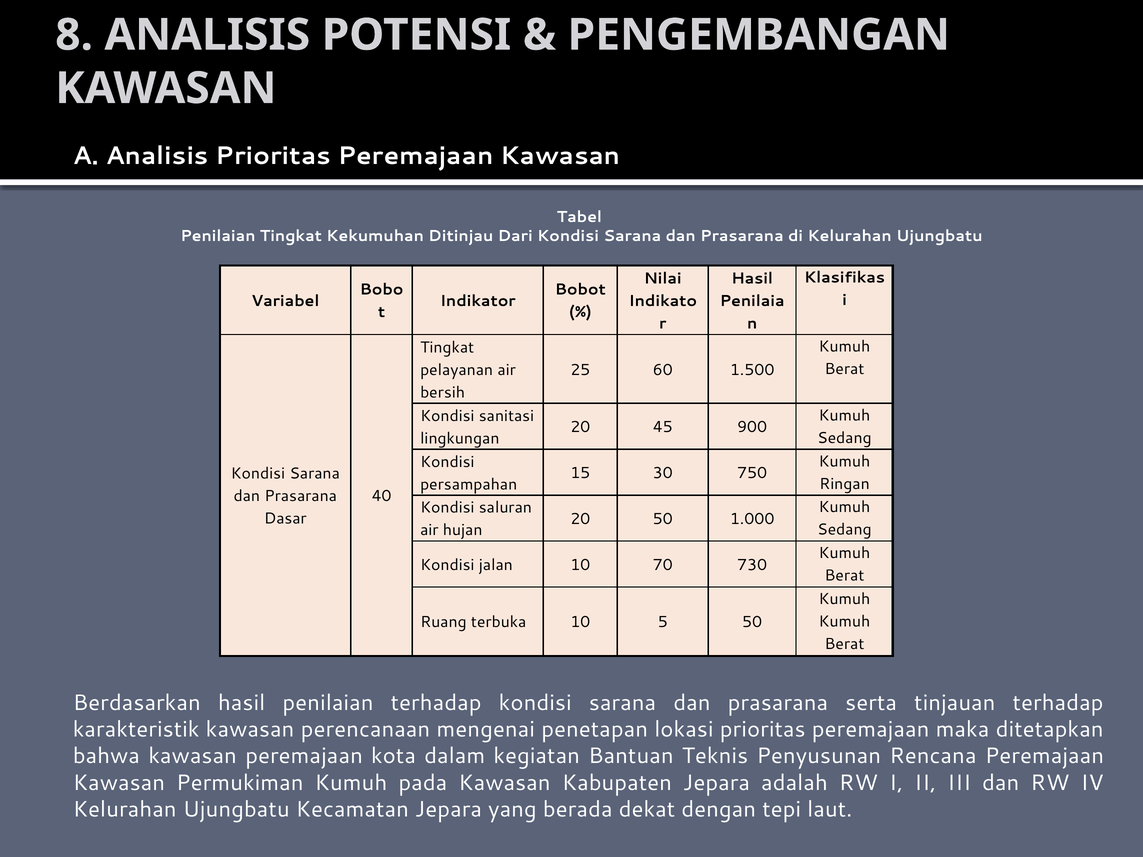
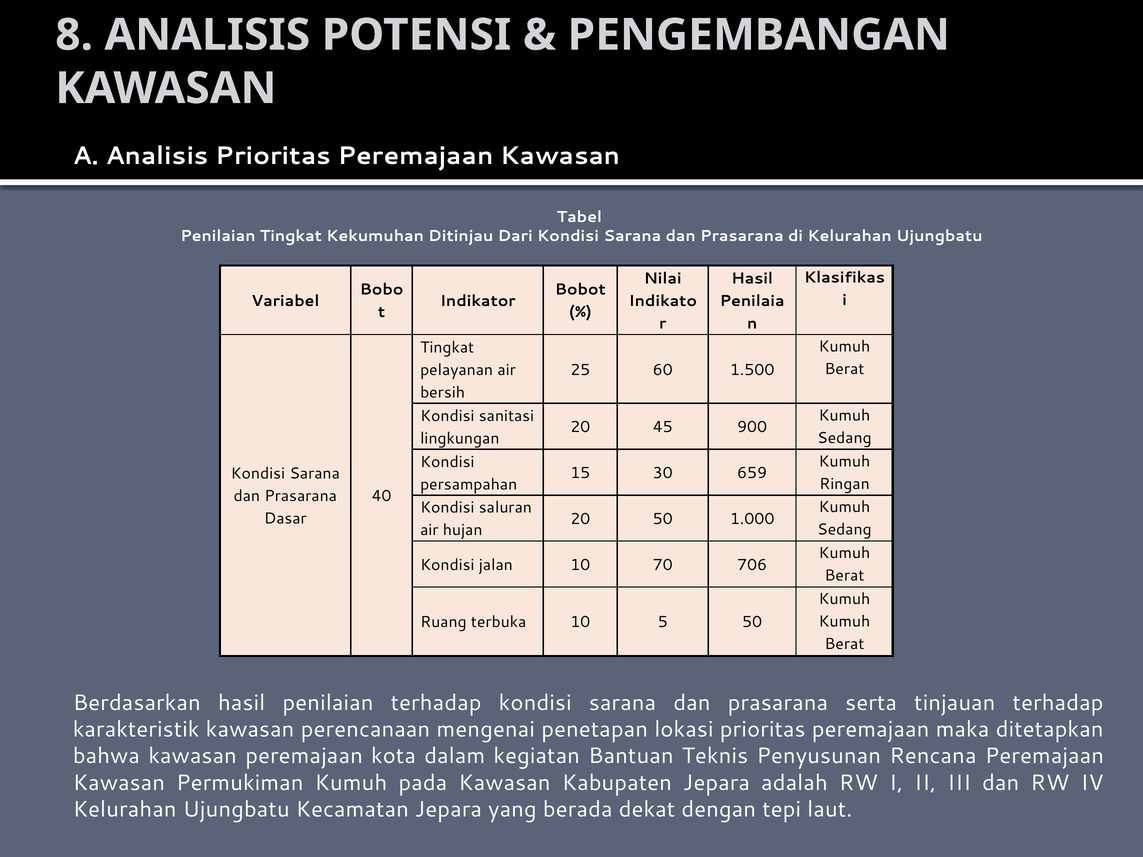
750: 750 -> 659
730: 730 -> 706
